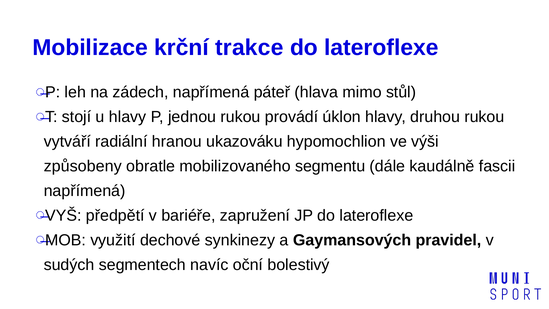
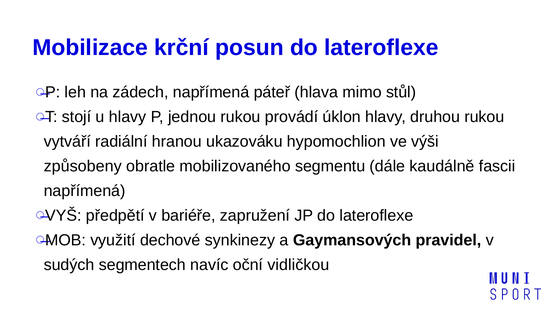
trakce: trakce -> posun
bolestivý: bolestivý -> vidličkou
